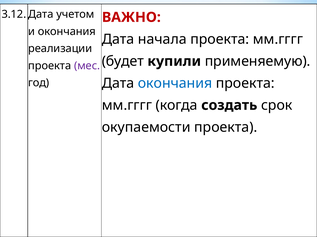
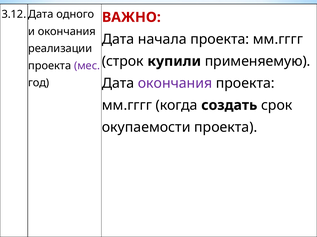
учетом: учетом -> одного
будет: будет -> строк
окончания at (175, 83) colour: blue -> purple
